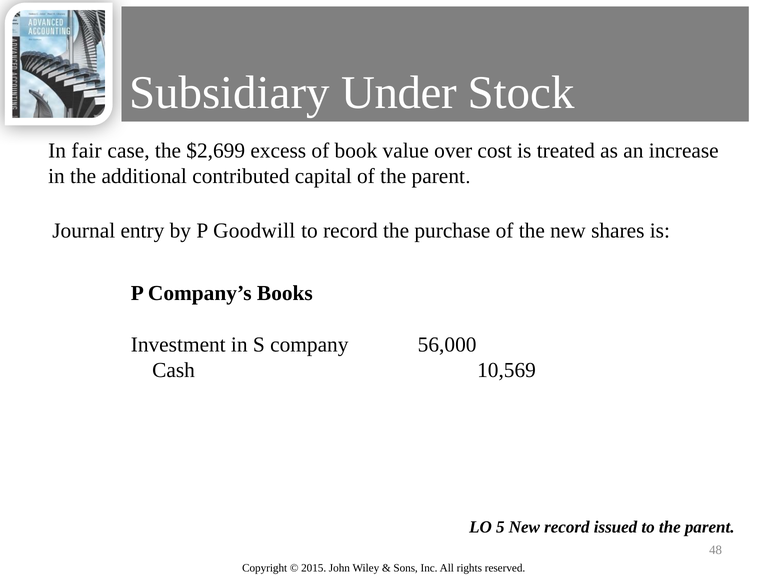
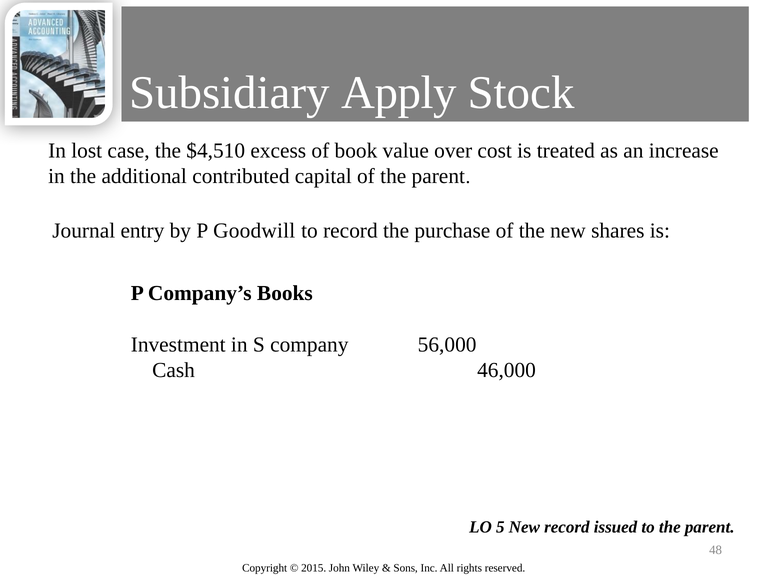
Under: Under -> Apply
fair: fair -> lost
$2,699: $2,699 -> $4,510
10,569: 10,569 -> 46,000
